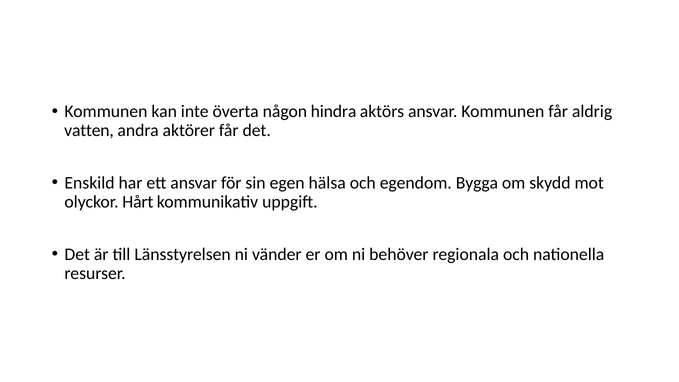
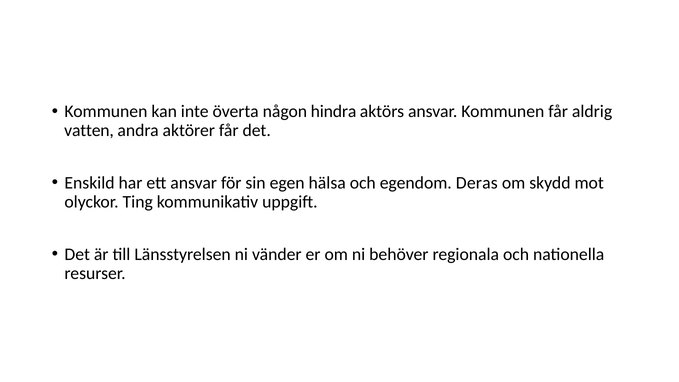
Bygga: Bygga -> Deras
Hårt: Hårt -> Ting
